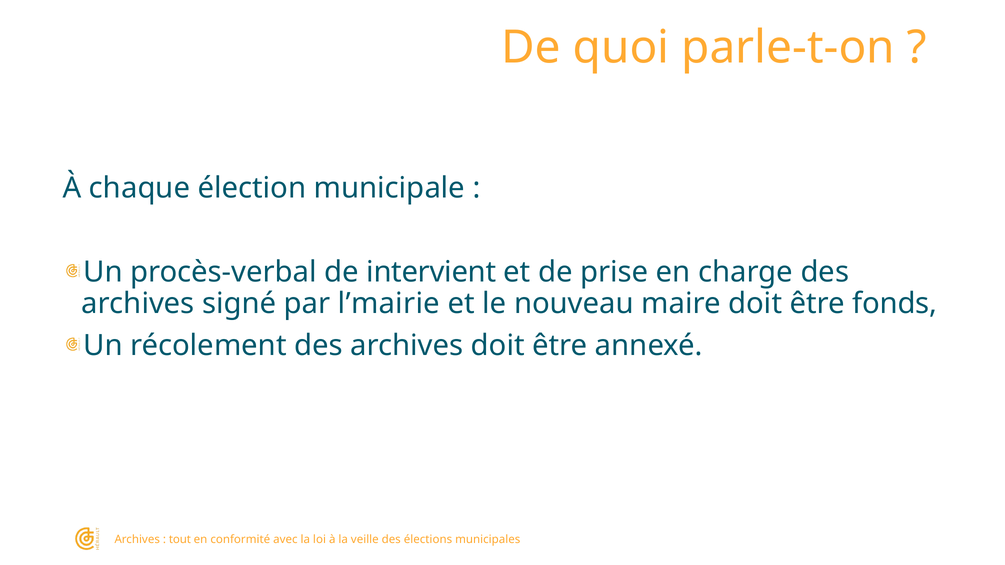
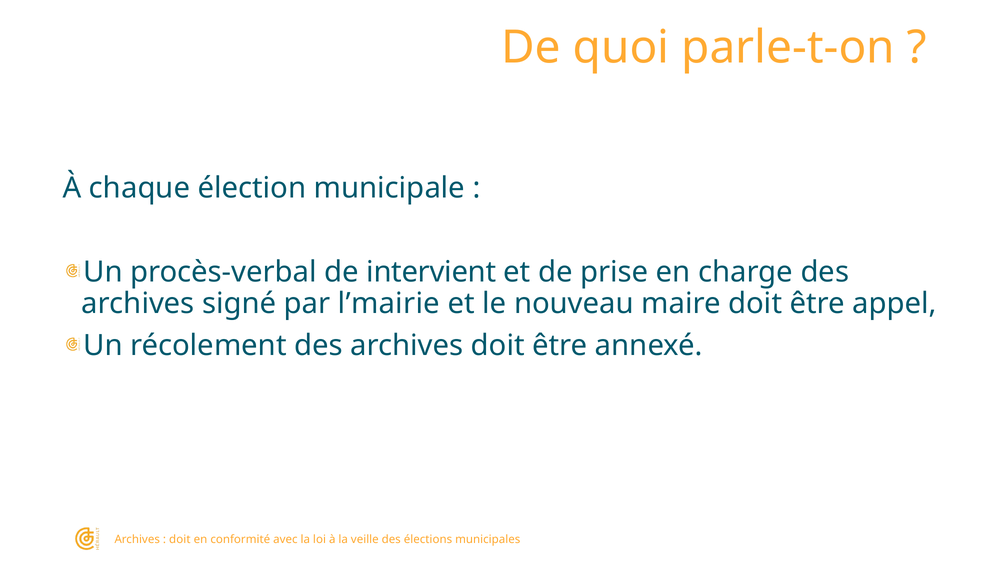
fonds: fonds -> appel
tout at (180, 540): tout -> doit
